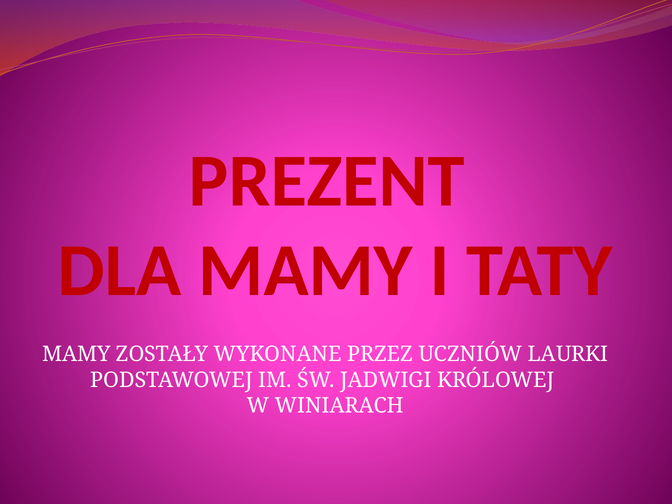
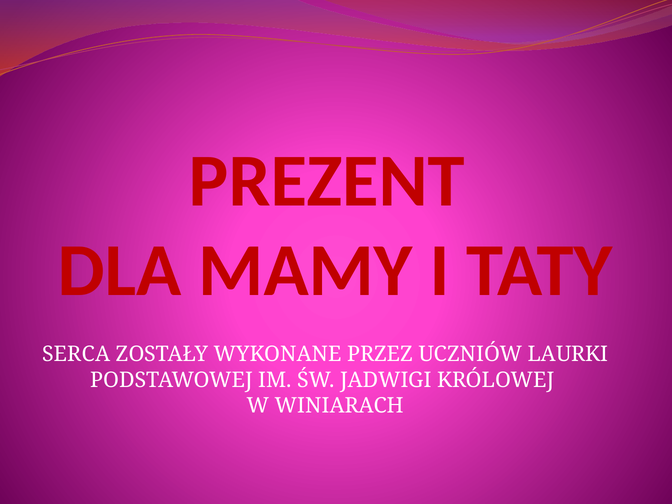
MAMY at (76, 354): MAMY -> SERCA
